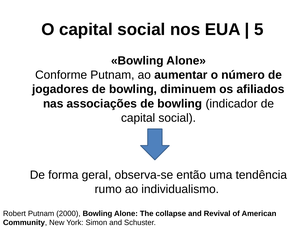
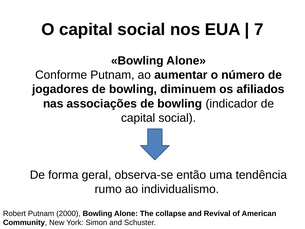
5: 5 -> 7
